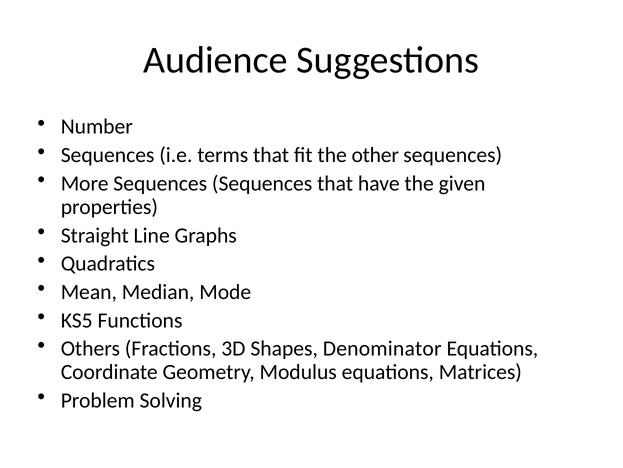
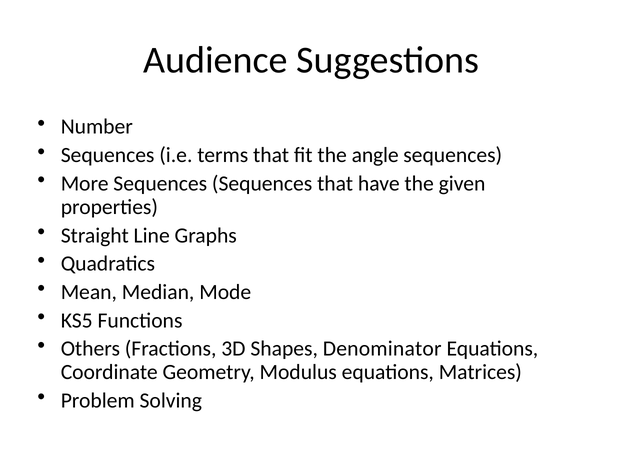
other: other -> angle
